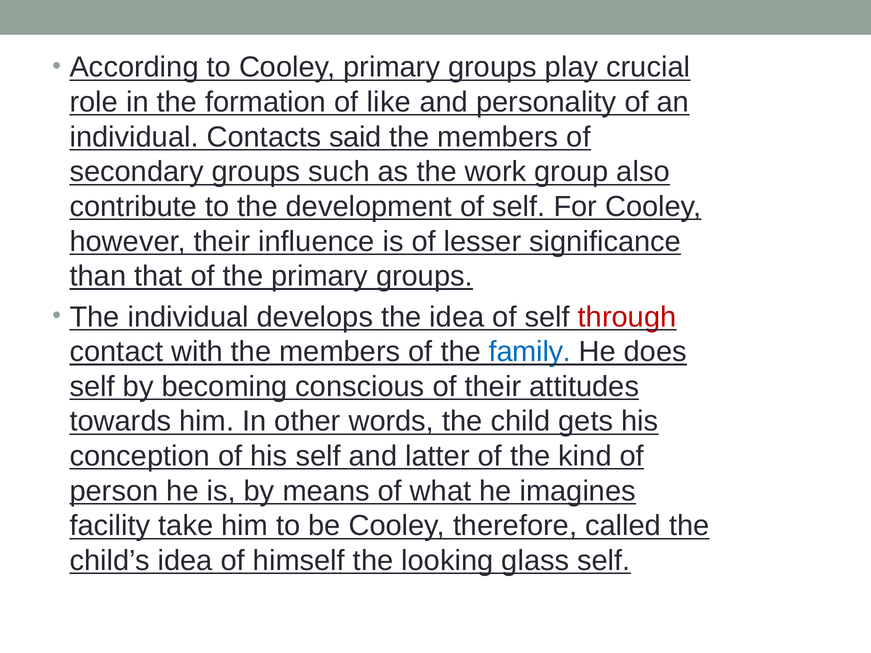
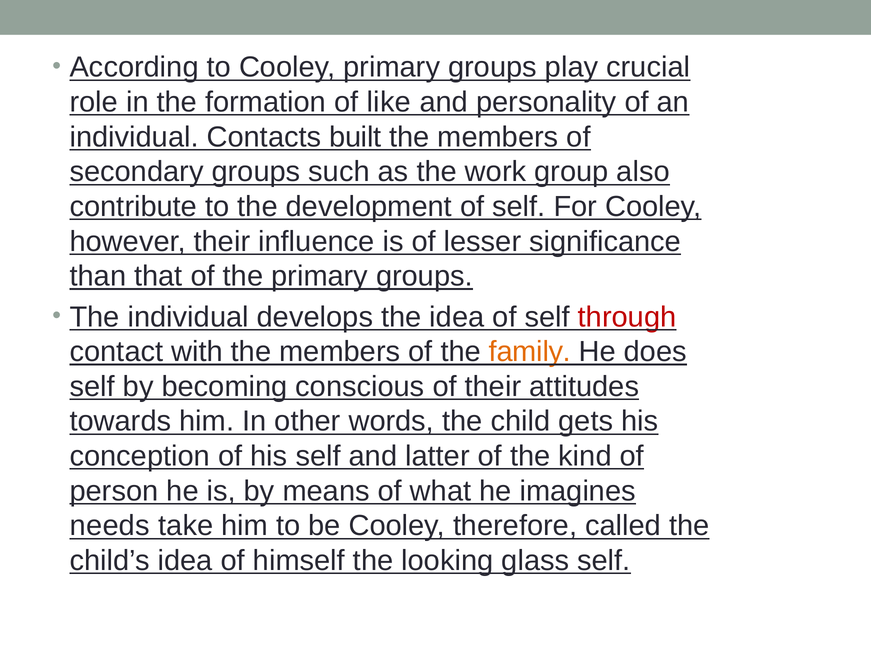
said: said -> built
family colour: blue -> orange
facility: facility -> needs
